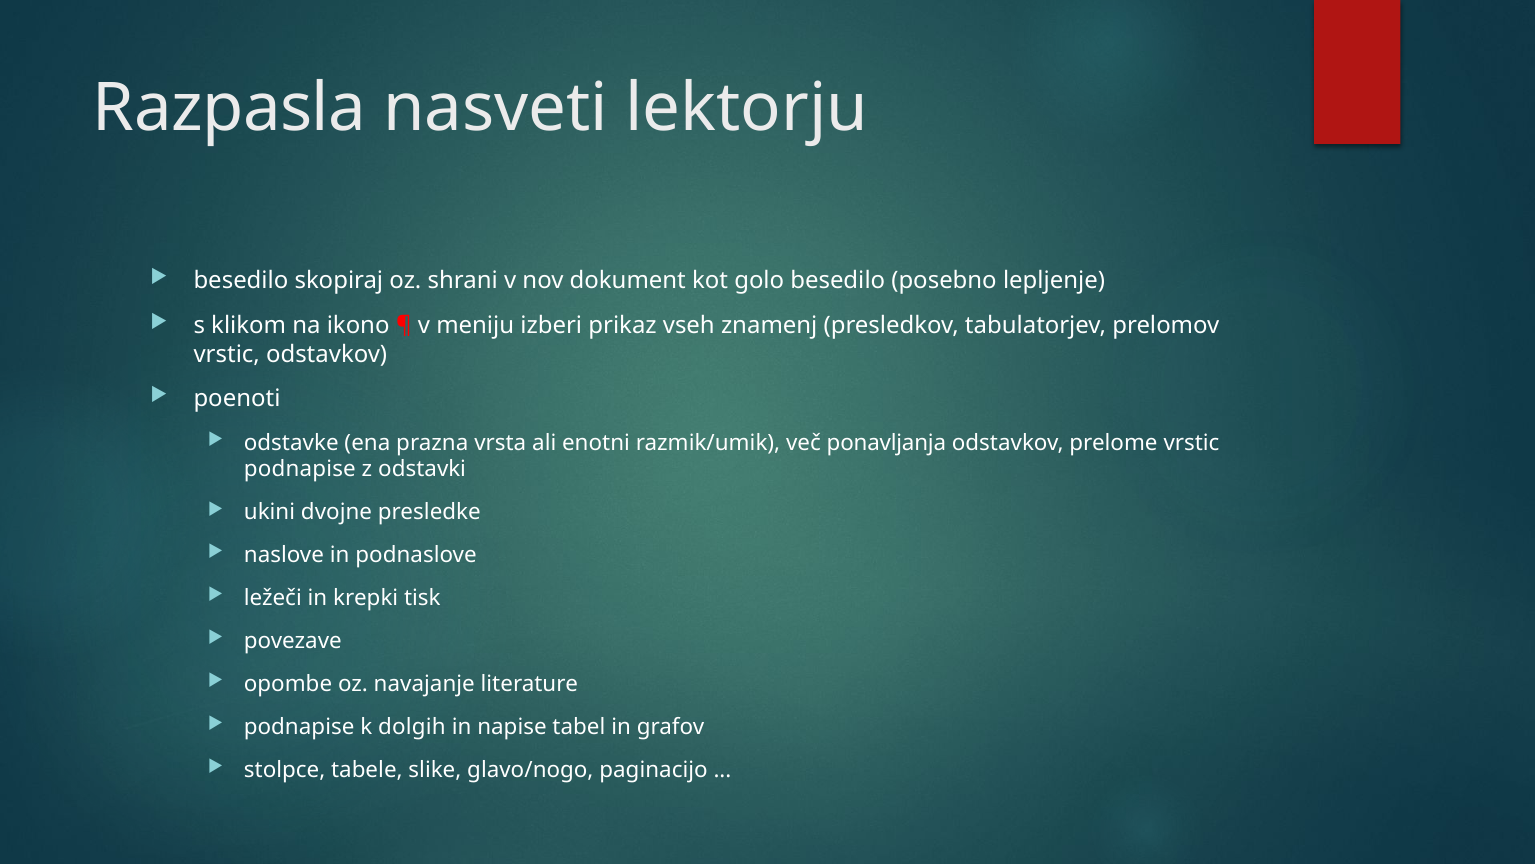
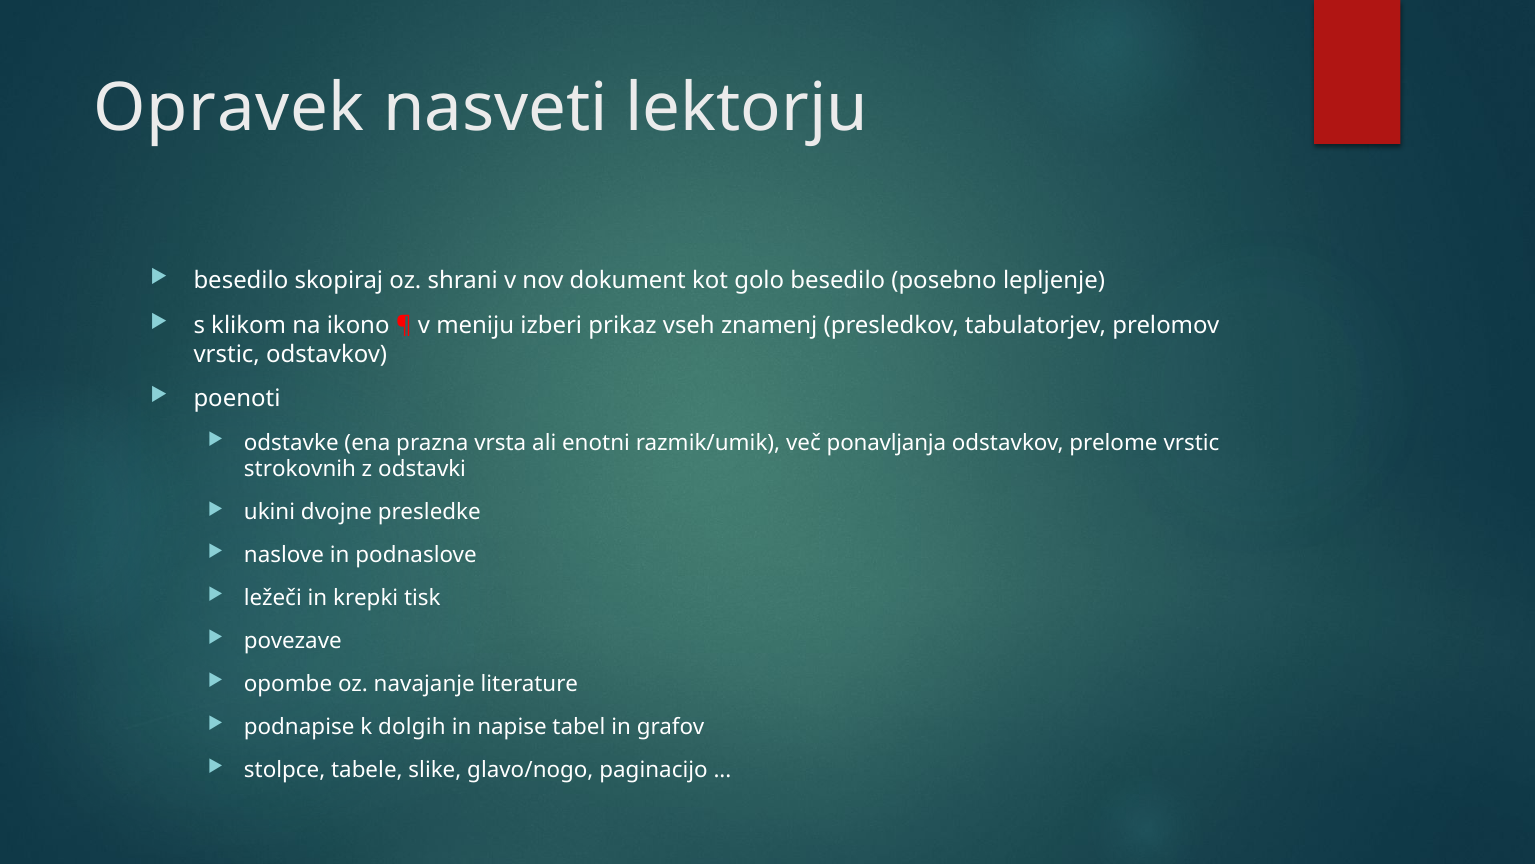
Razpasla: Razpasla -> Opravek
podnapise at (300, 469): podnapise -> strokovnih
